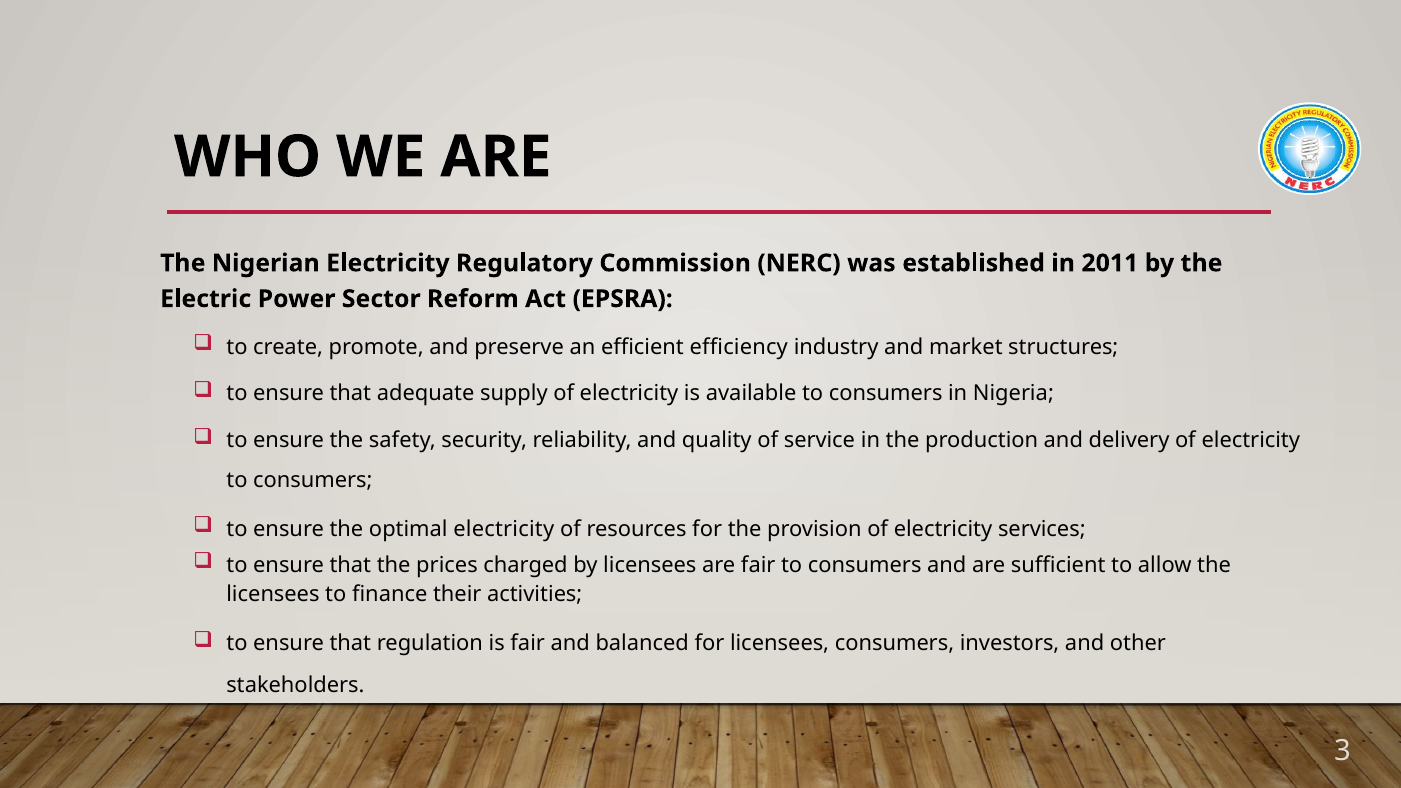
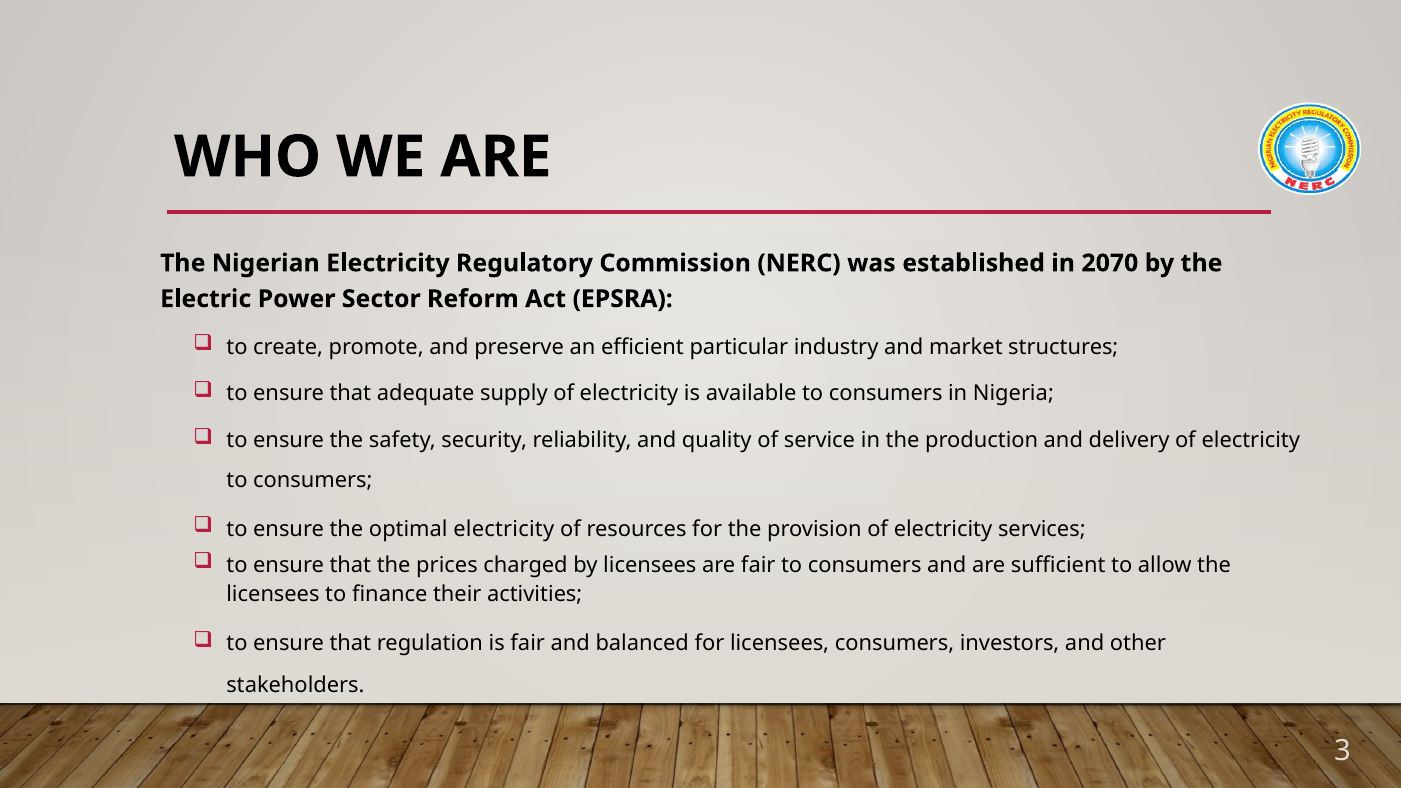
2011: 2011 -> 2070
efficiency: efficiency -> particular
